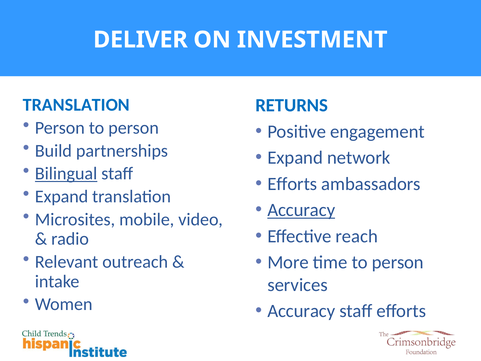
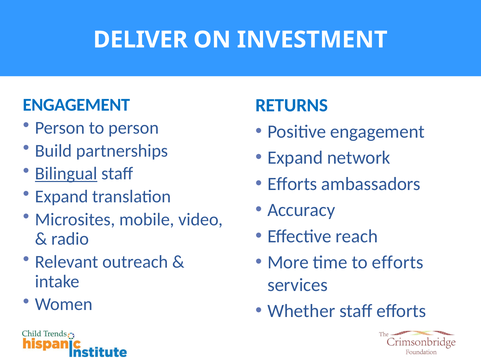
TRANSLATION at (76, 105): TRANSLATION -> ENGAGEMENT
Accuracy at (301, 210) underline: present -> none
time to person: person -> efforts
Accuracy at (301, 311): Accuracy -> Whether
